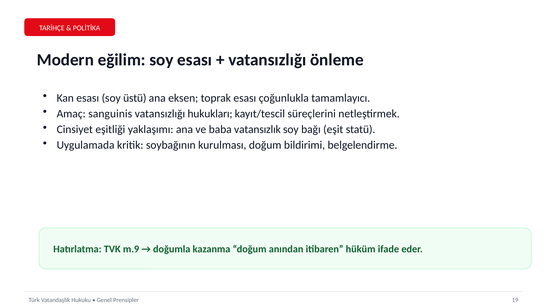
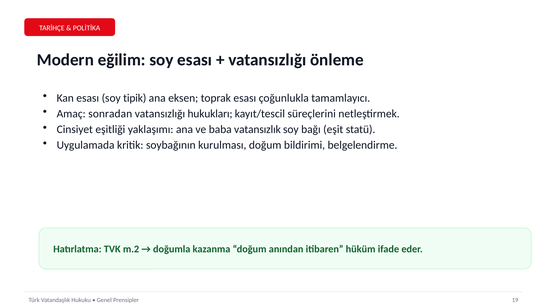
üstü: üstü -> tipik
sanguinis: sanguinis -> sonradan
m.9: m.9 -> m.2
